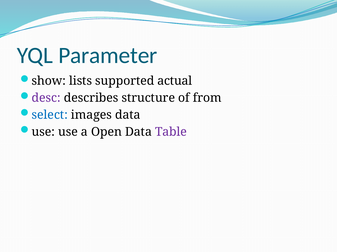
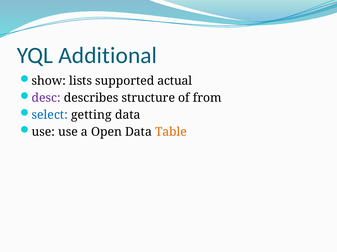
Parameter: Parameter -> Additional
images: images -> getting
Table colour: purple -> orange
